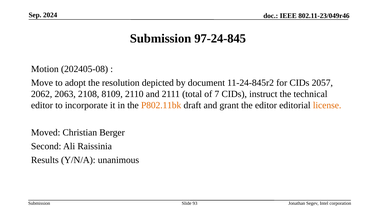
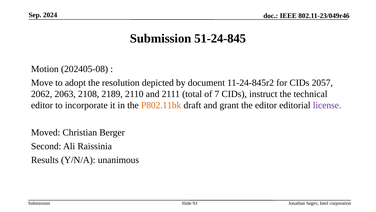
97-24-845: 97-24-845 -> 51-24-845
8109: 8109 -> 2189
license colour: orange -> purple
